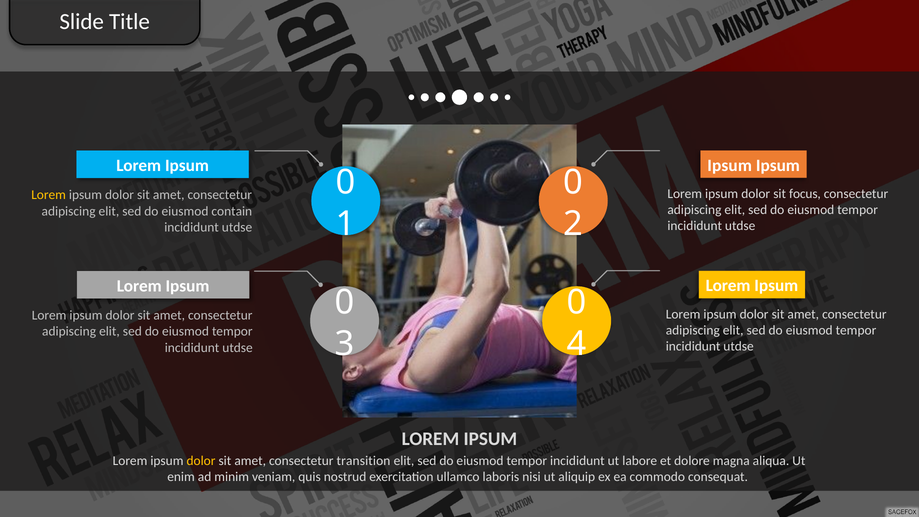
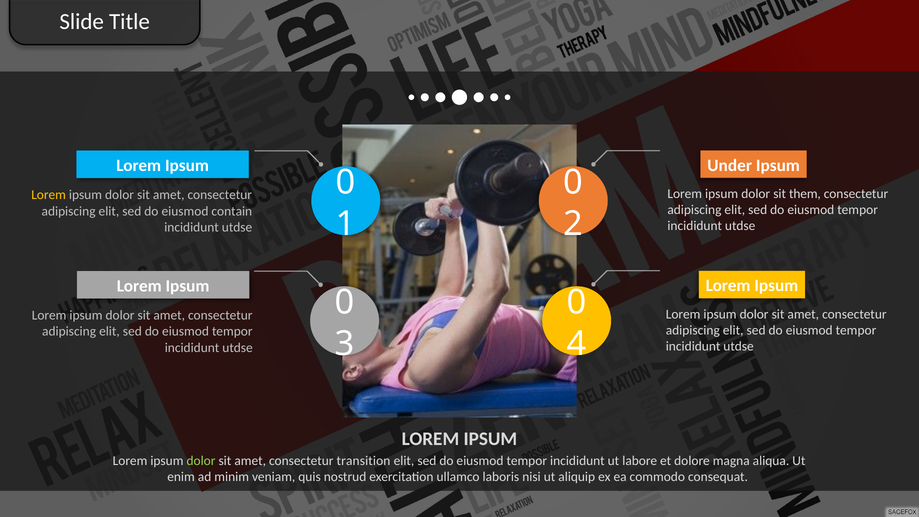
Ipsum at (730, 165): Ipsum -> Under
focus: focus -> them
dolor at (201, 461) colour: yellow -> light green
